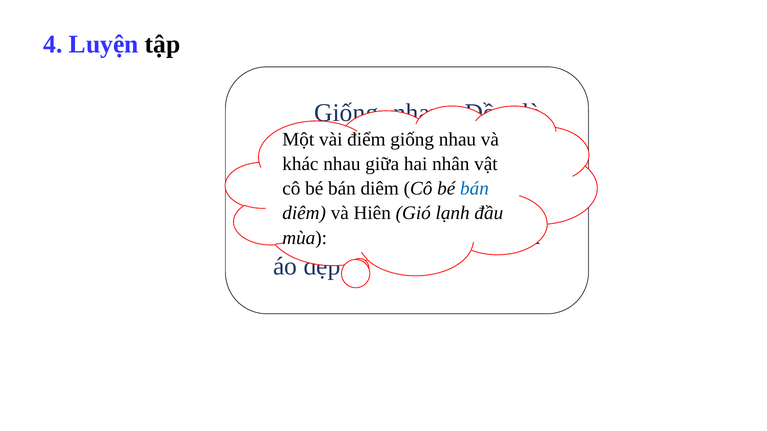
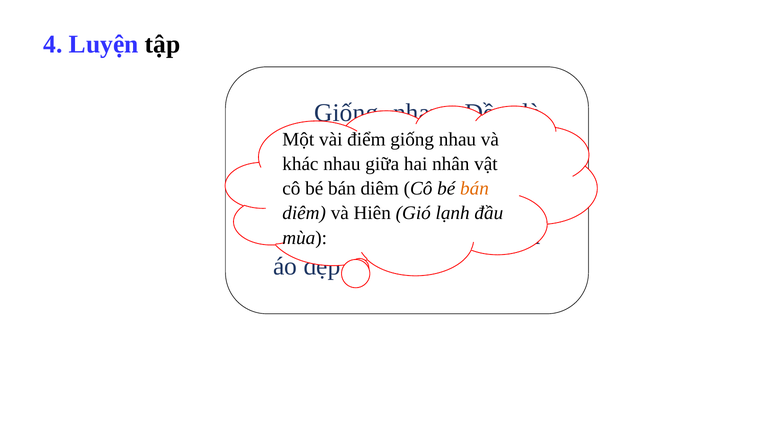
bán at (474, 189) colour: blue -> orange
